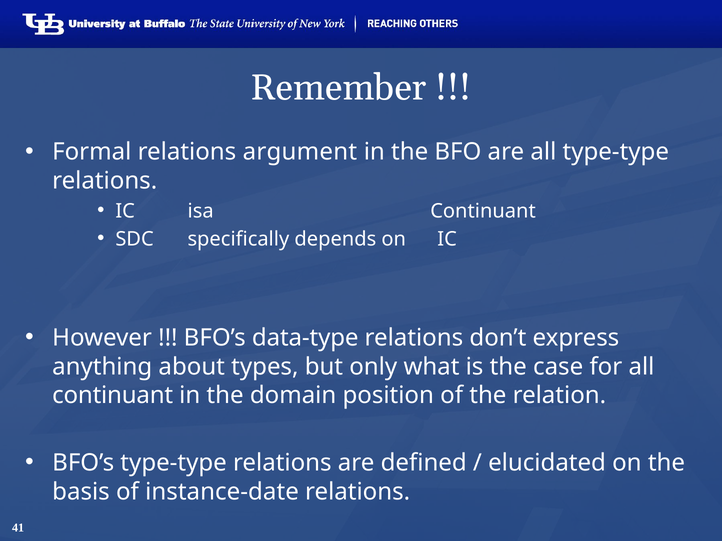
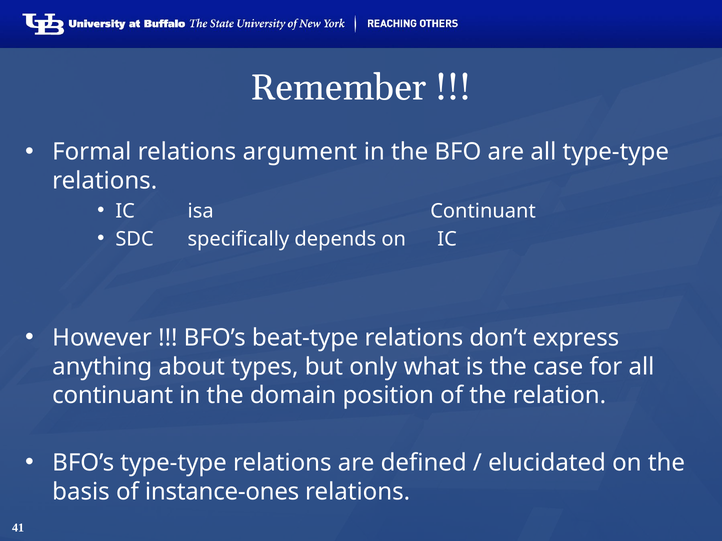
data-type: data-type -> beat-type
instance-date: instance-date -> instance-ones
